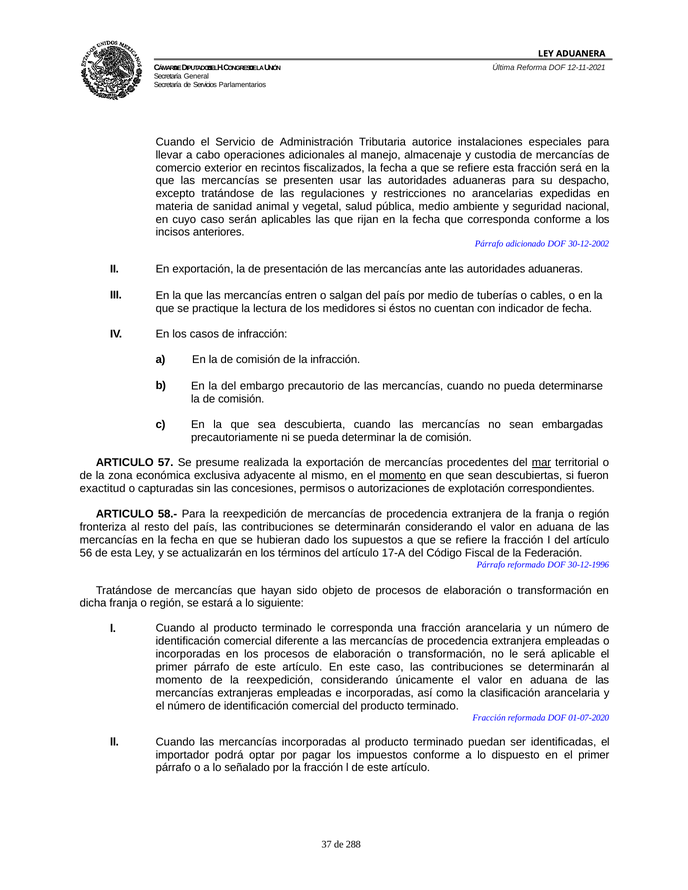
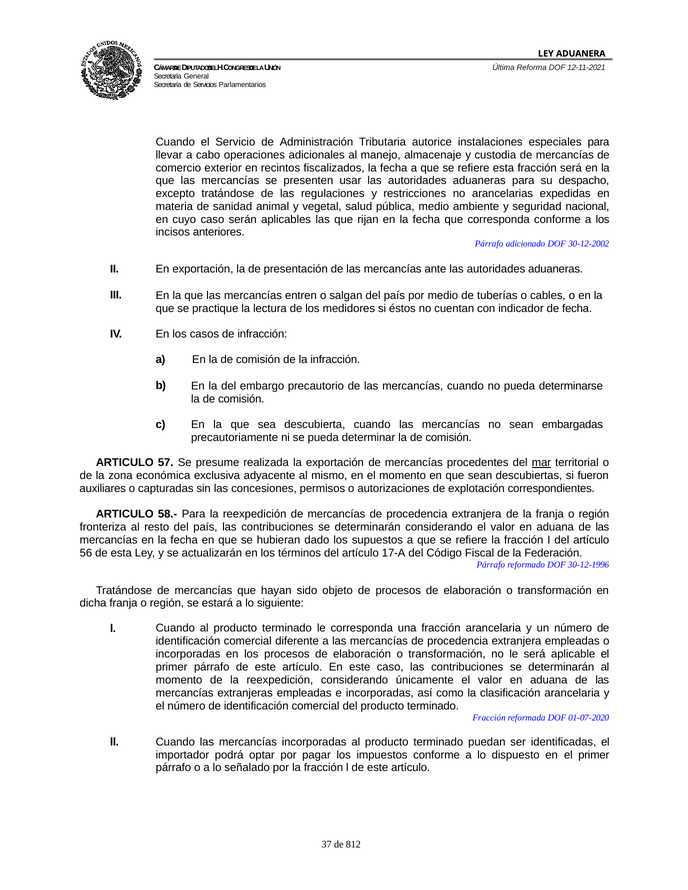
momento at (403, 476) underline: present -> none
exactitud: exactitud -> auxiliares
288: 288 -> 812
